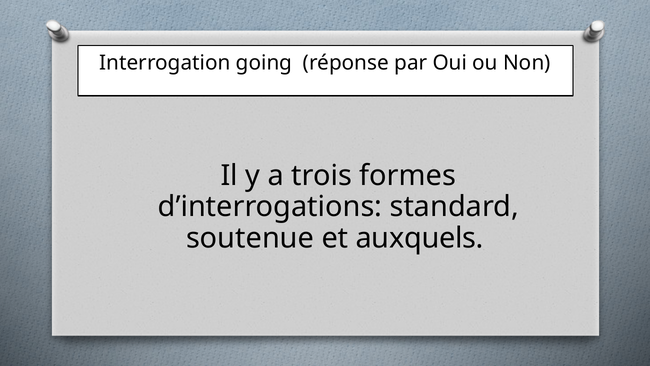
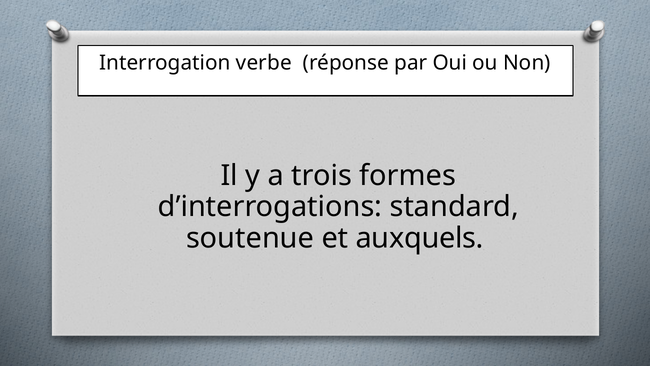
going: going -> verbe
